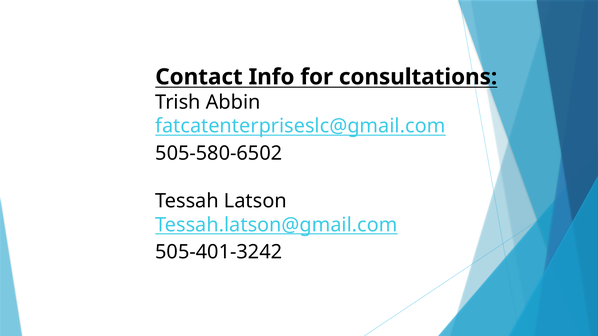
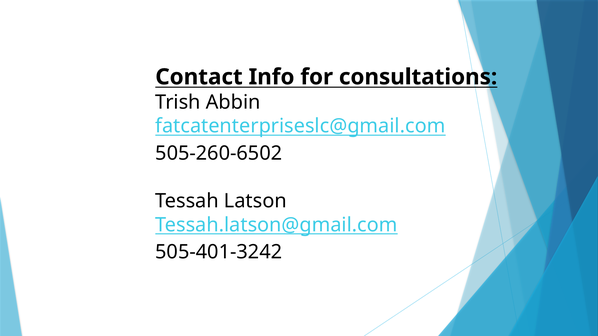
505-580-6502: 505-580-6502 -> 505-260-6502
